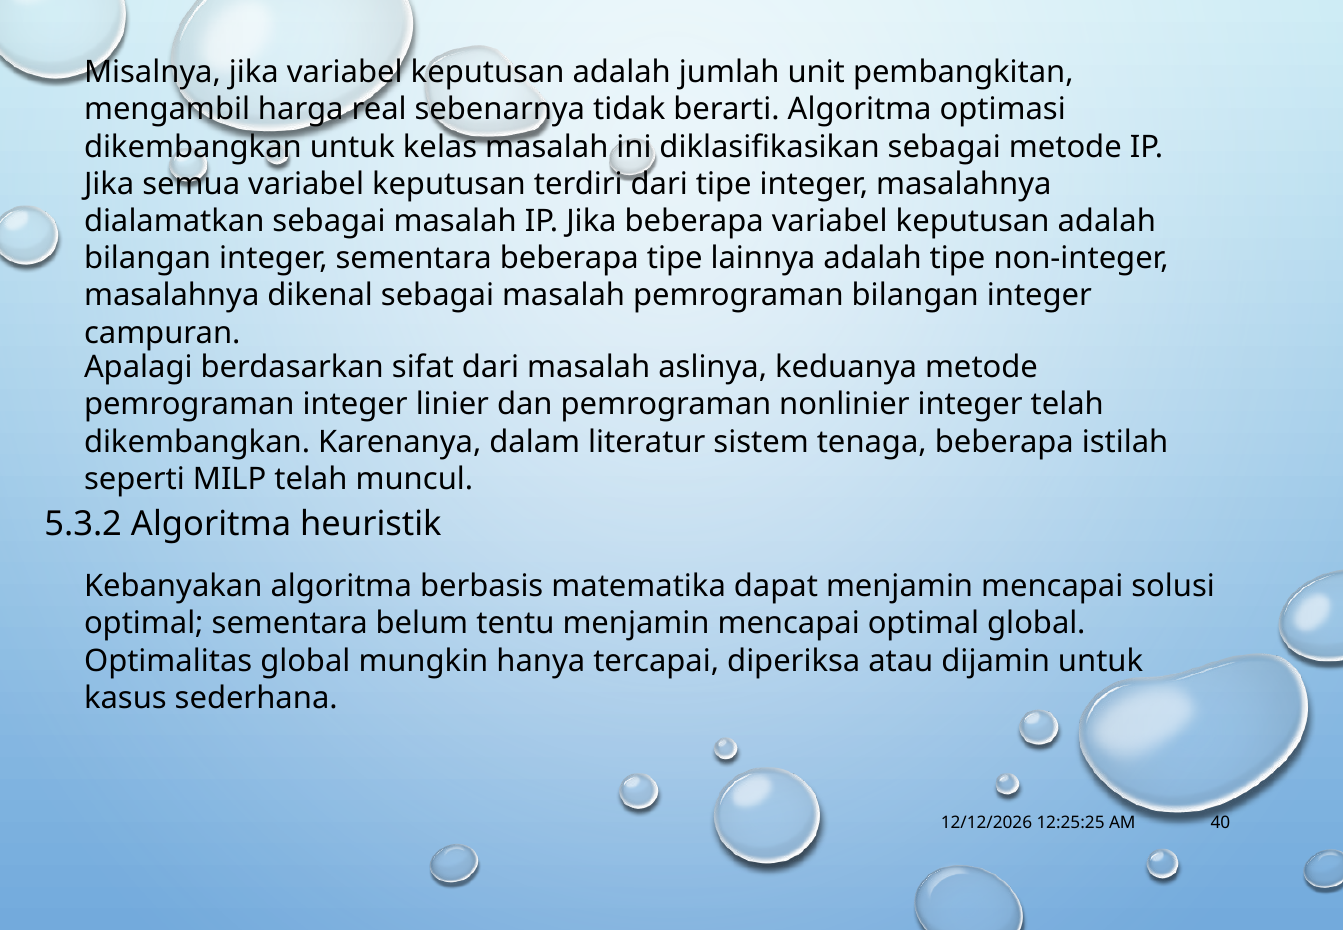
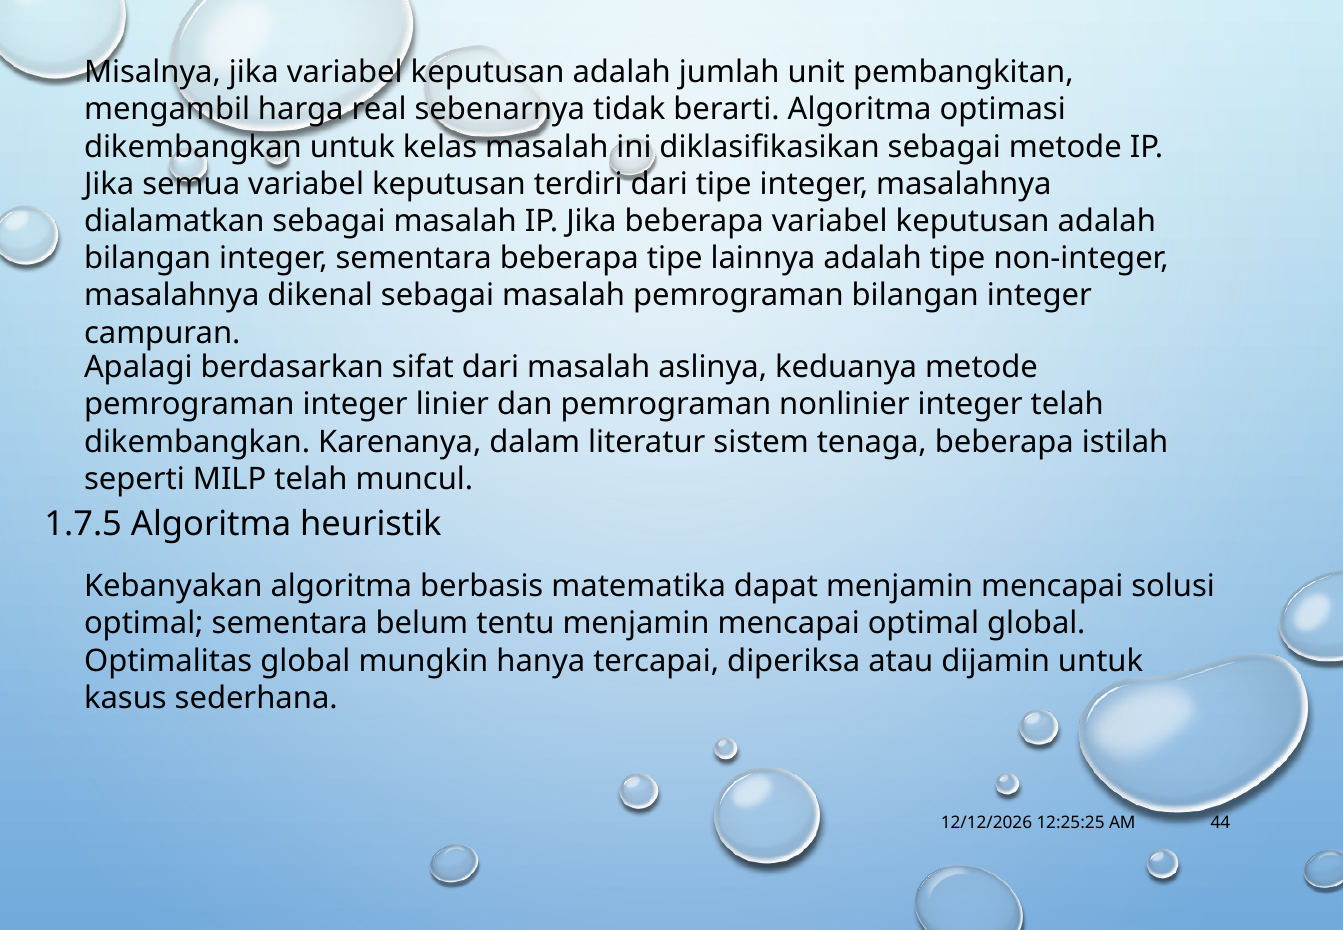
5.3.2: 5.3.2 -> 1.7.5
40: 40 -> 44
